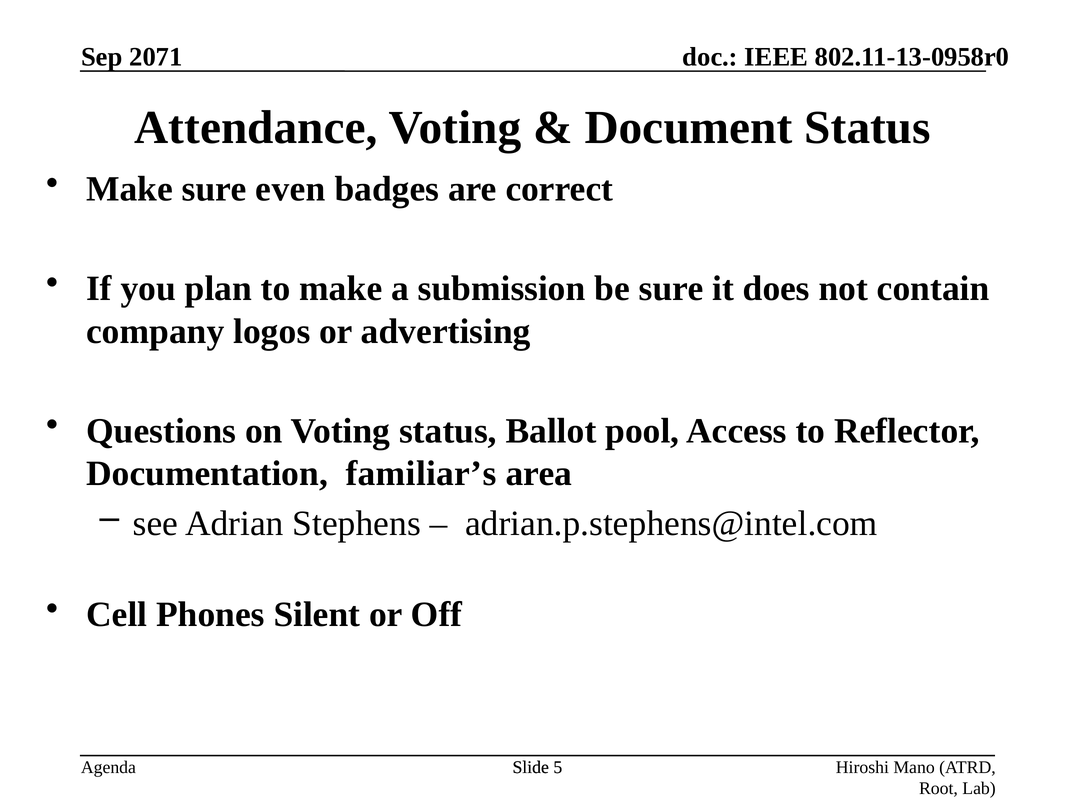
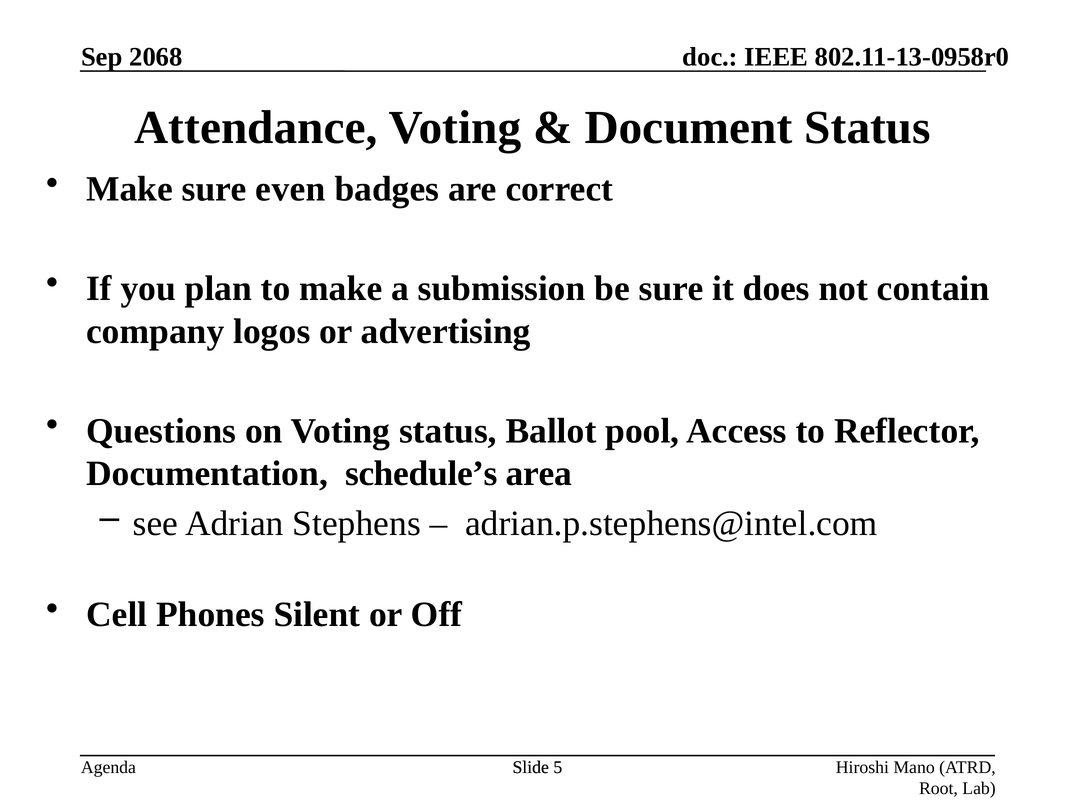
2071: 2071 -> 2068
familiar’s: familiar’s -> schedule’s
